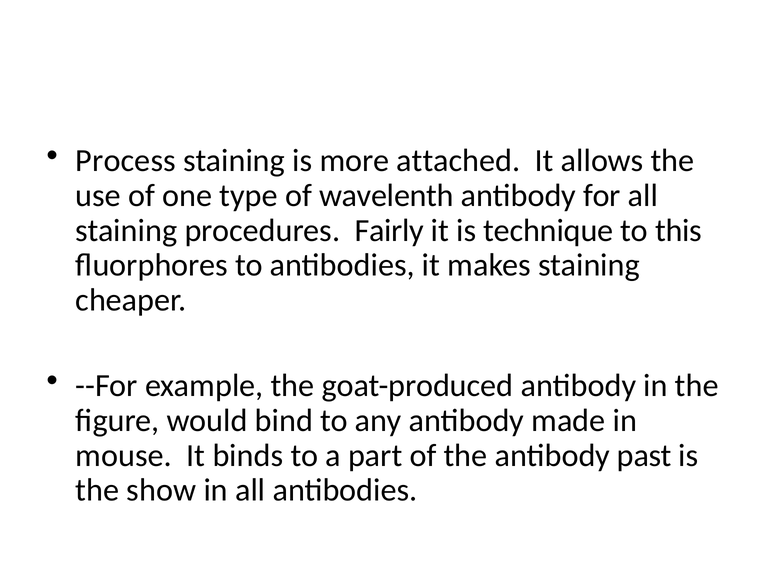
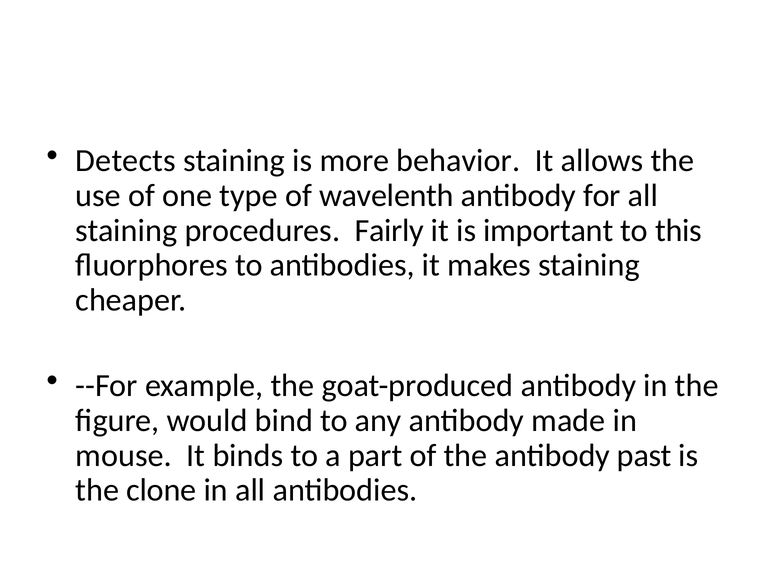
Process: Process -> Detects
attached: attached -> behavior
technique: technique -> important
show: show -> clone
